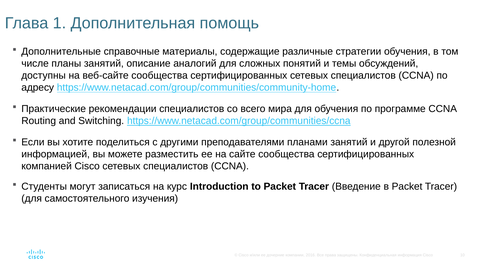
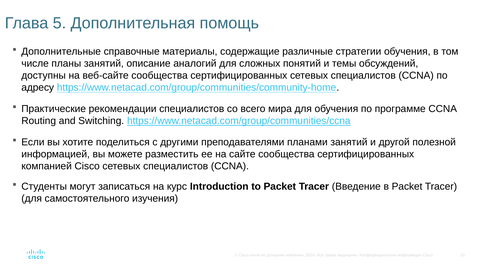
1: 1 -> 5
